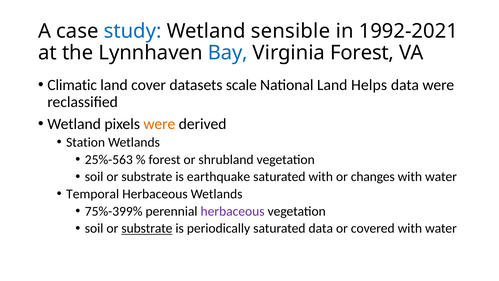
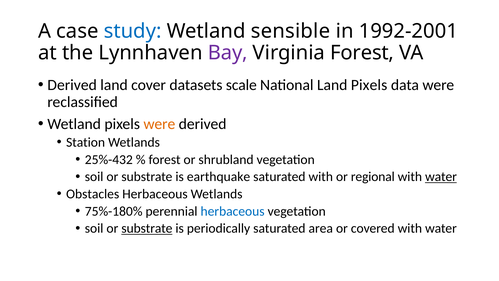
1992-2021: 1992-2021 -> 1992-2001
Bay colour: blue -> purple
Climatic at (72, 85): Climatic -> Derived
Land Helps: Helps -> Pixels
25%-563: 25%-563 -> 25%-432
changes: changes -> regional
water at (441, 177) underline: none -> present
Temporal: Temporal -> Obstacles
75%-399%: 75%-399% -> 75%-180%
herbaceous at (233, 211) colour: purple -> blue
saturated data: data -> area
